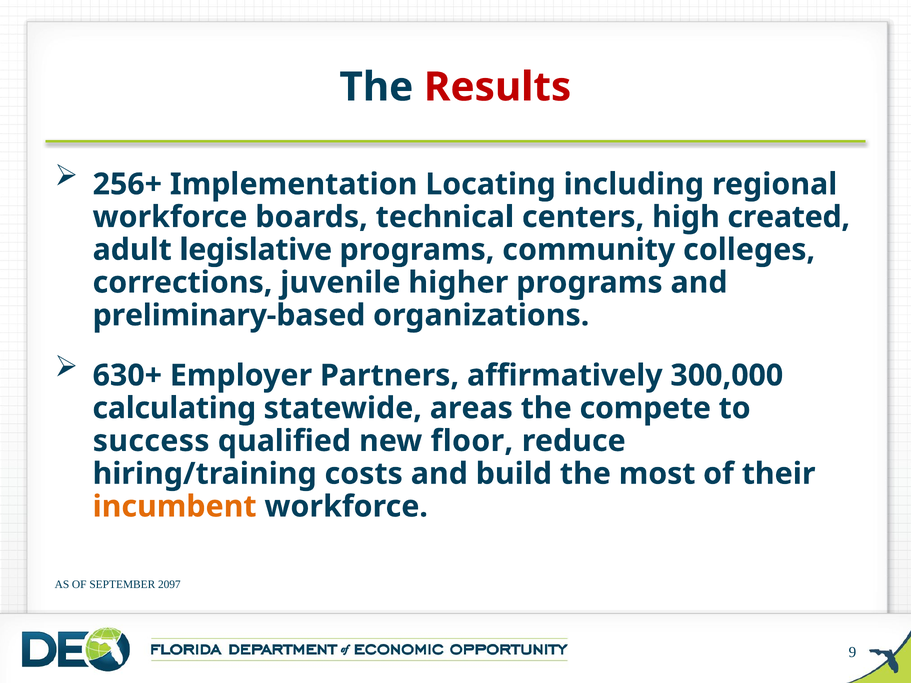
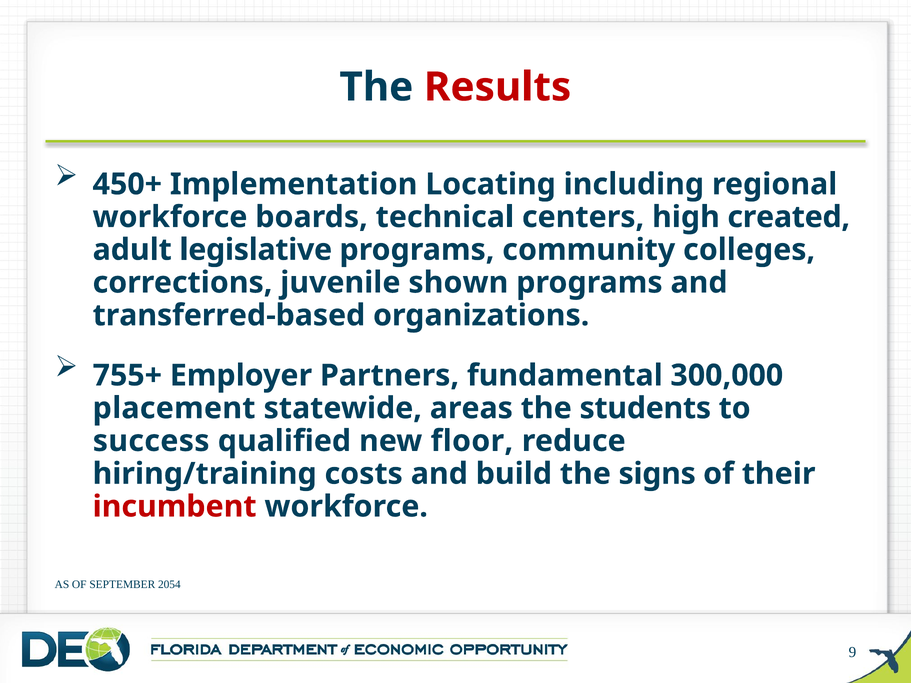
256+: 256+ -> 450+
higher: higher -> shown
preliminary-based: preliminary-based -> transferred-based
630+: 630+ -> 755+
affirmatively: affirmatively -> fundamental
calculating: calculating -> placement
compete: compete -> students
most: most -> signs
incumbent colour: orange -> red
2097: 2097 -> 2054
